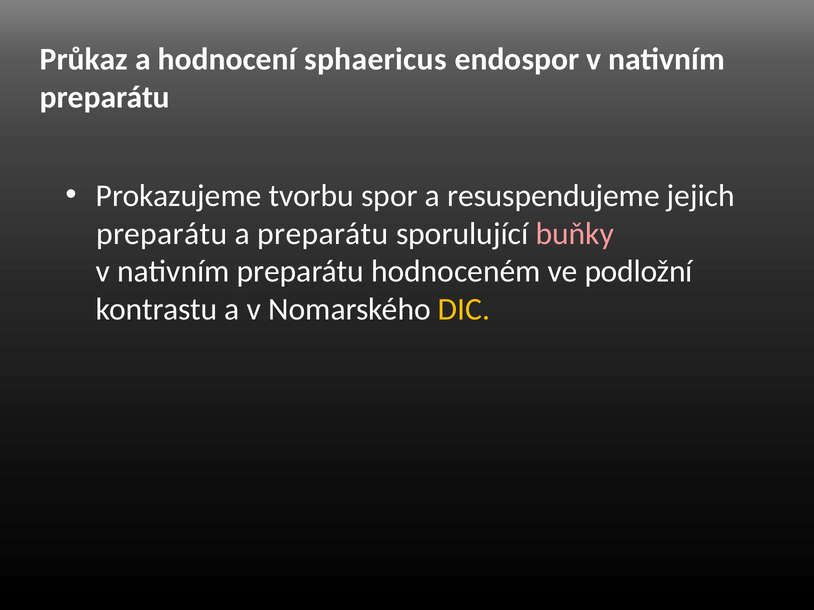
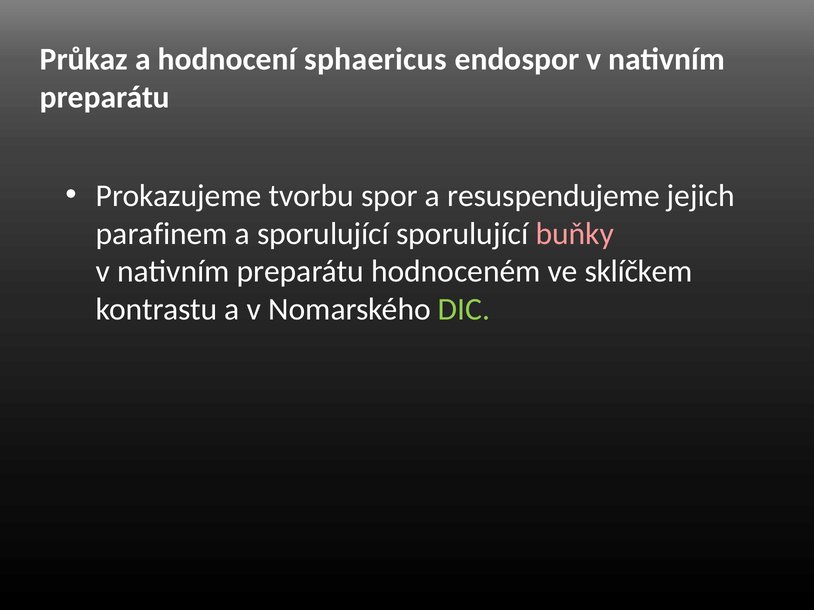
preparátu at (162, 234): preparátu -> parafinem
a preparátu: preparátu -> sporulující
podložní: podložní -> sklíčkem
DIC colour: yellow -> light green
